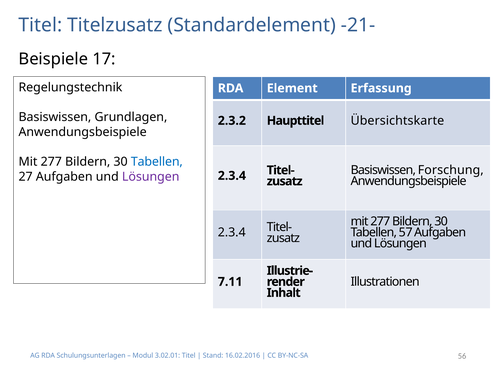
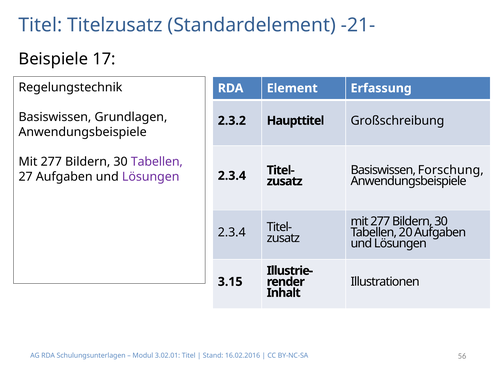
Übersichtskarte: Übersichtskarte -> Großschreibung
Tabellen at (157, 162) colour: blue -> purple
57: 57 -> 20
7.11: 7.11 -> 3.15
